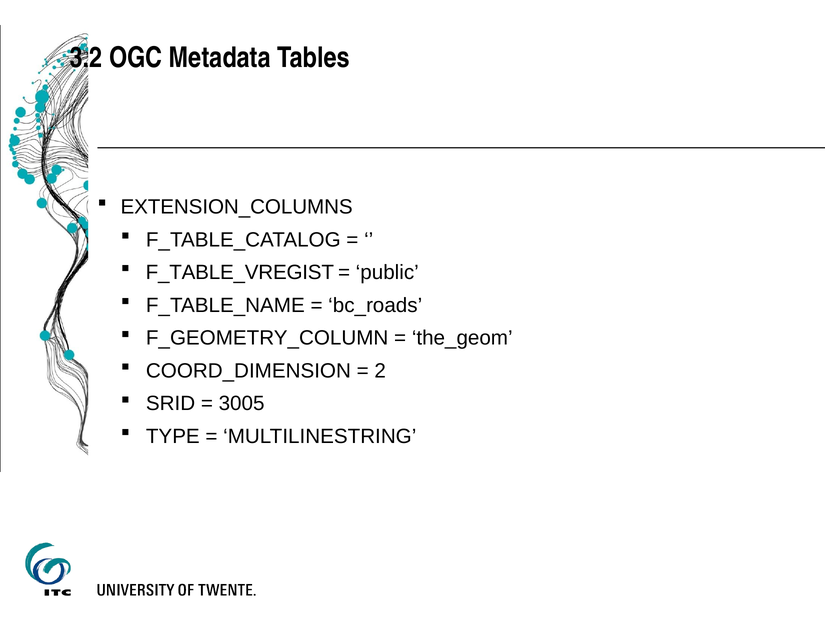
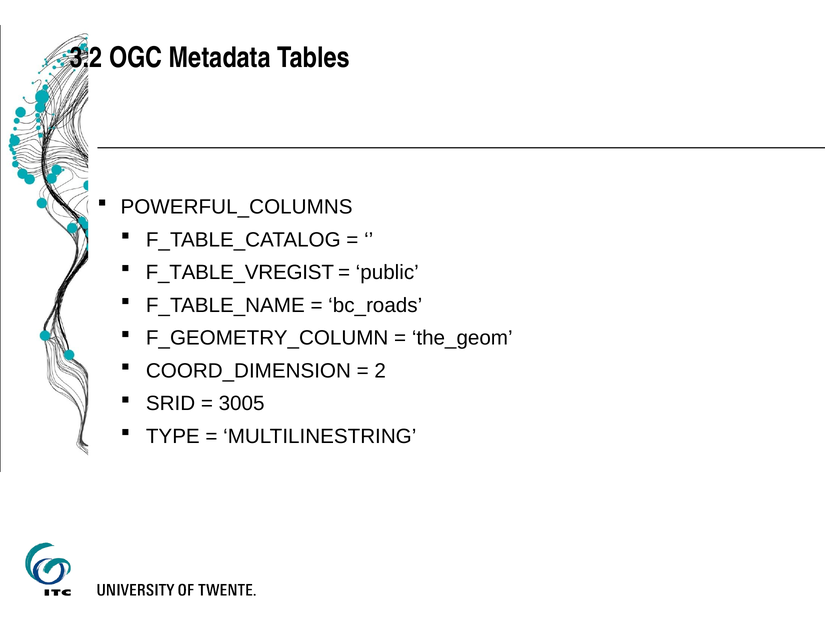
EXTENSION_COLUMNS: EXTENSION_COLUMNS -> POWERFUL_COLUMNS
